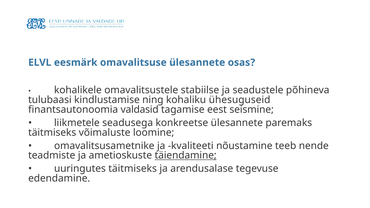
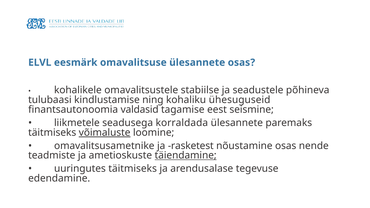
konkreetse: konkreetse -> korraldada
võimaluste underline: none -> present
kvaliteeti: kvaliteeti -> rasketest
nõustamine teeb: teeb -> osas
